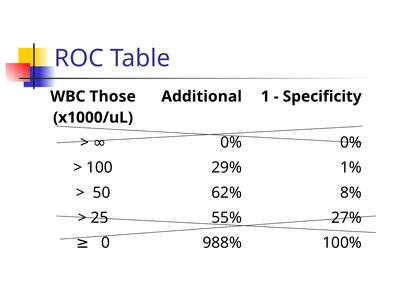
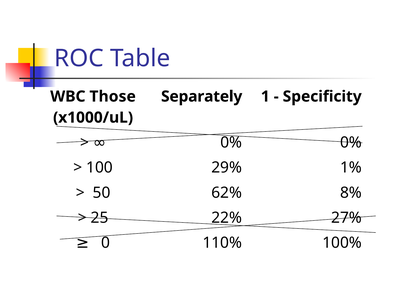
Additional: Additional -> Separately
55%: 55% -> 22%
988%: 988% -> 110%
